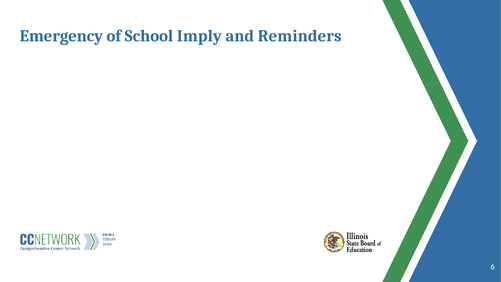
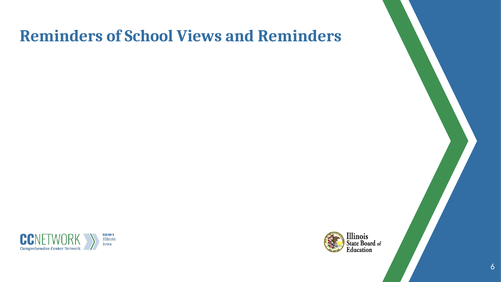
Emergency at (61, 36): Emergency -> Reminders
Imply: Imply -> Views
